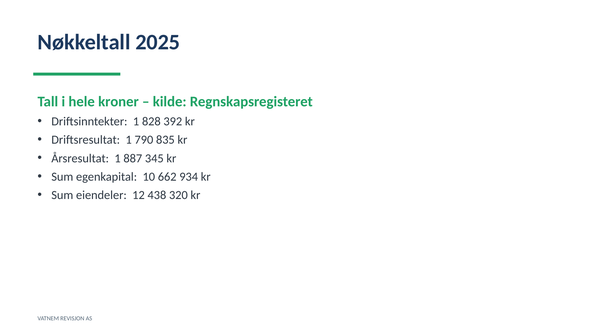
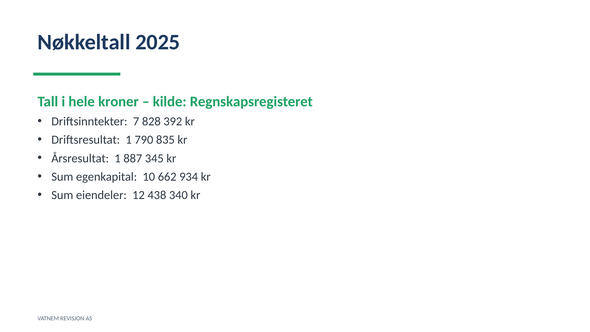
Driftsinntekter 1: 1 -> 7
320: 320 -> 340
